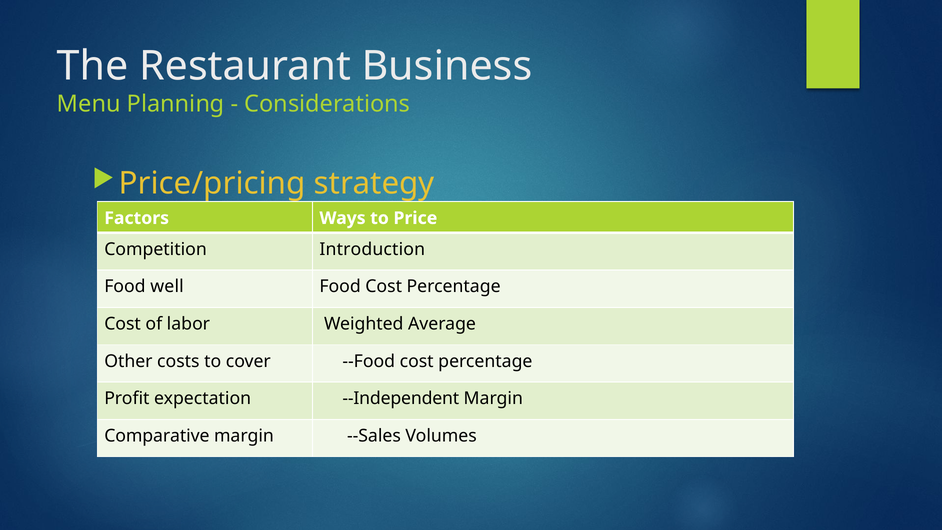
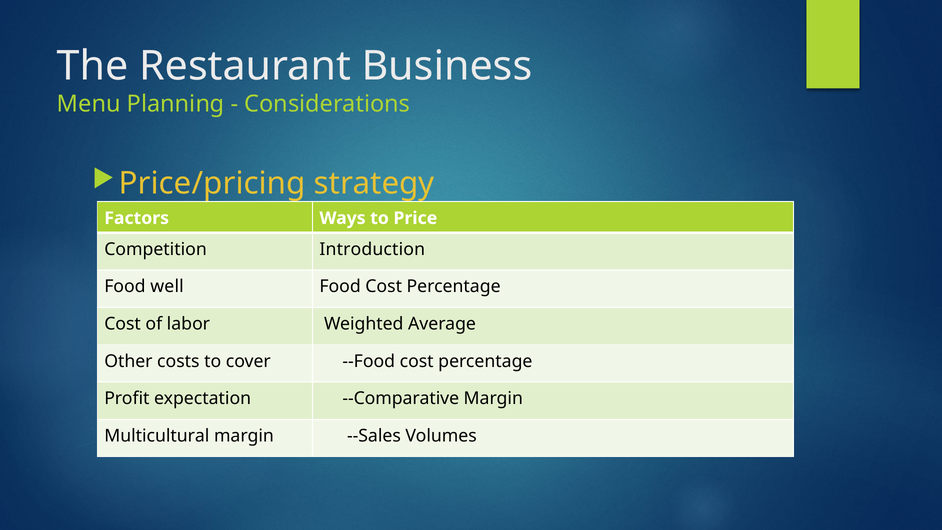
--Independent: --Independent -> --Comparative
Comparative: Comparative -> Multicultural
